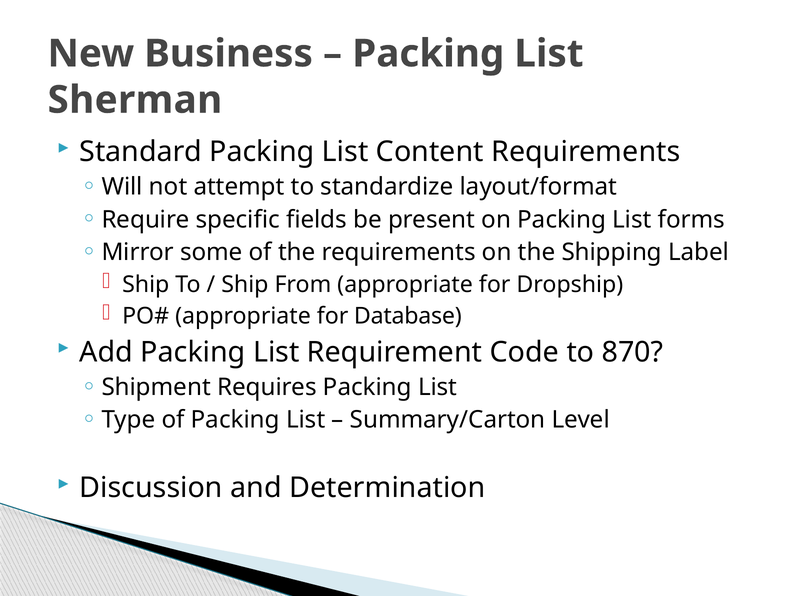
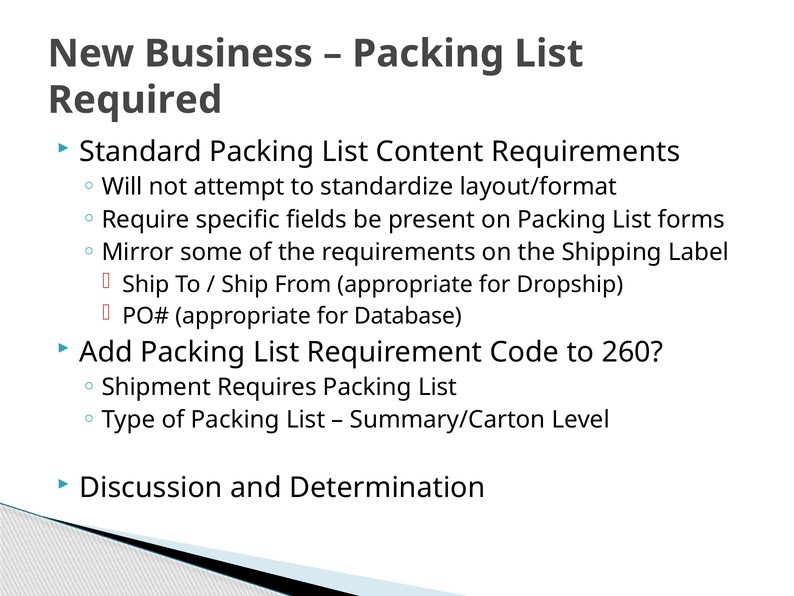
Sherman: Sherman -> Required
870: 870 -> 260
